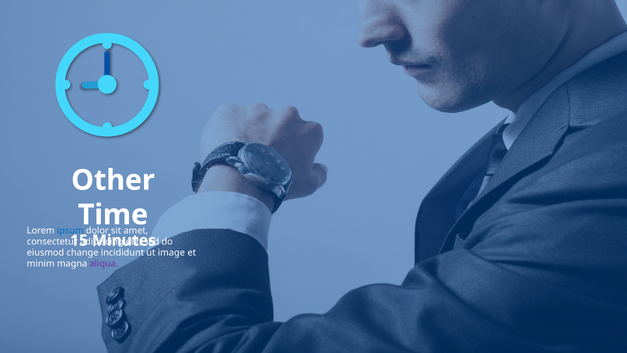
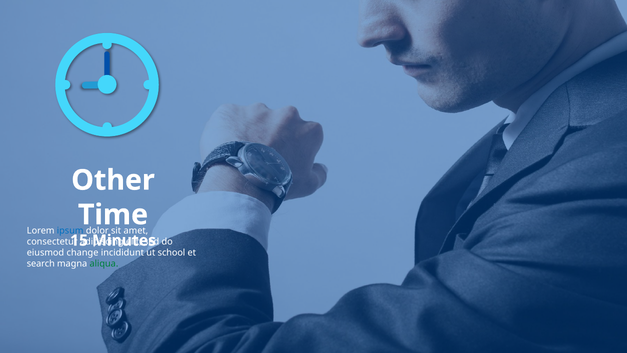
image: image -> school
minim: minim -> search
aliqua colour: purple -> green
